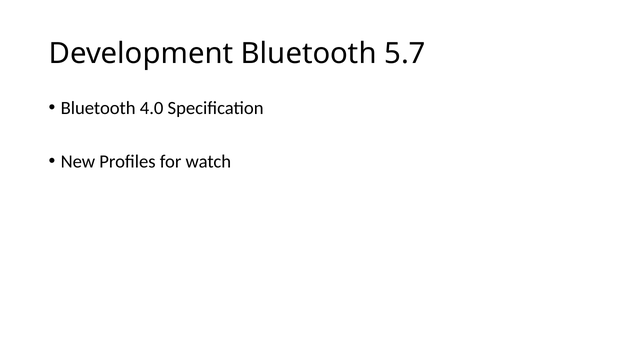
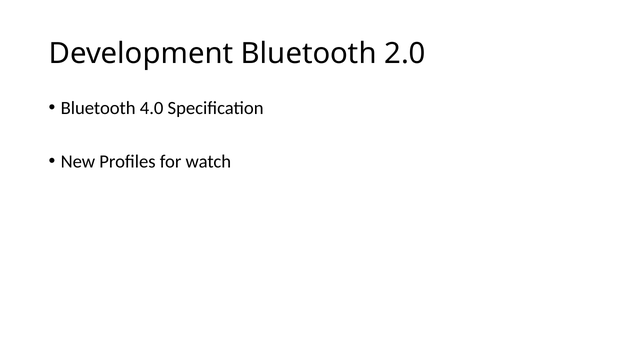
5.7: 5.7 -> 2.0
